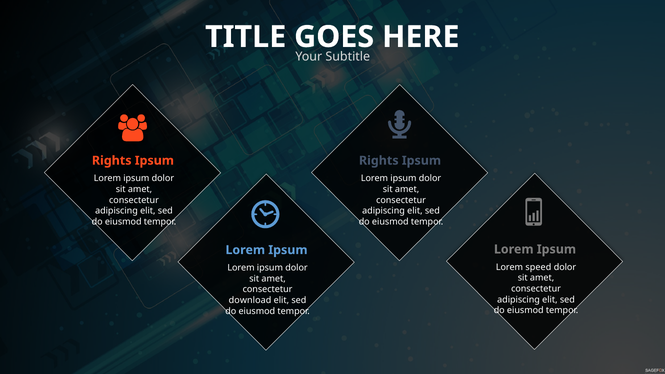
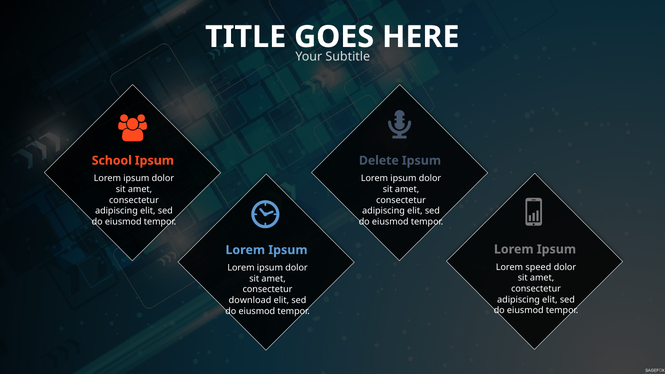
Rights at (112, 161): Rights -> School
Rights at (379, 161): Rights -> Delete
